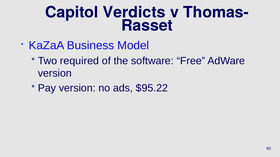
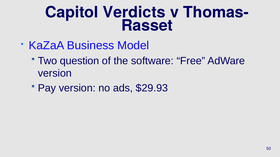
required: required -> question
$95.22: $95.22 -> $29.93
